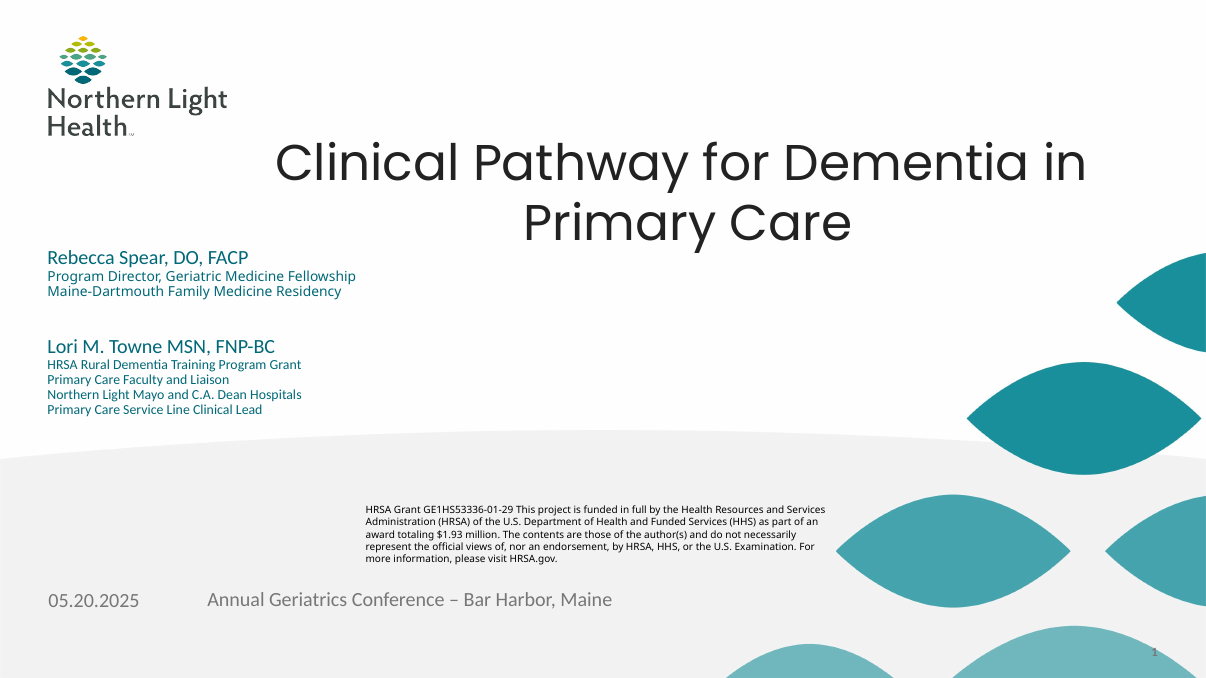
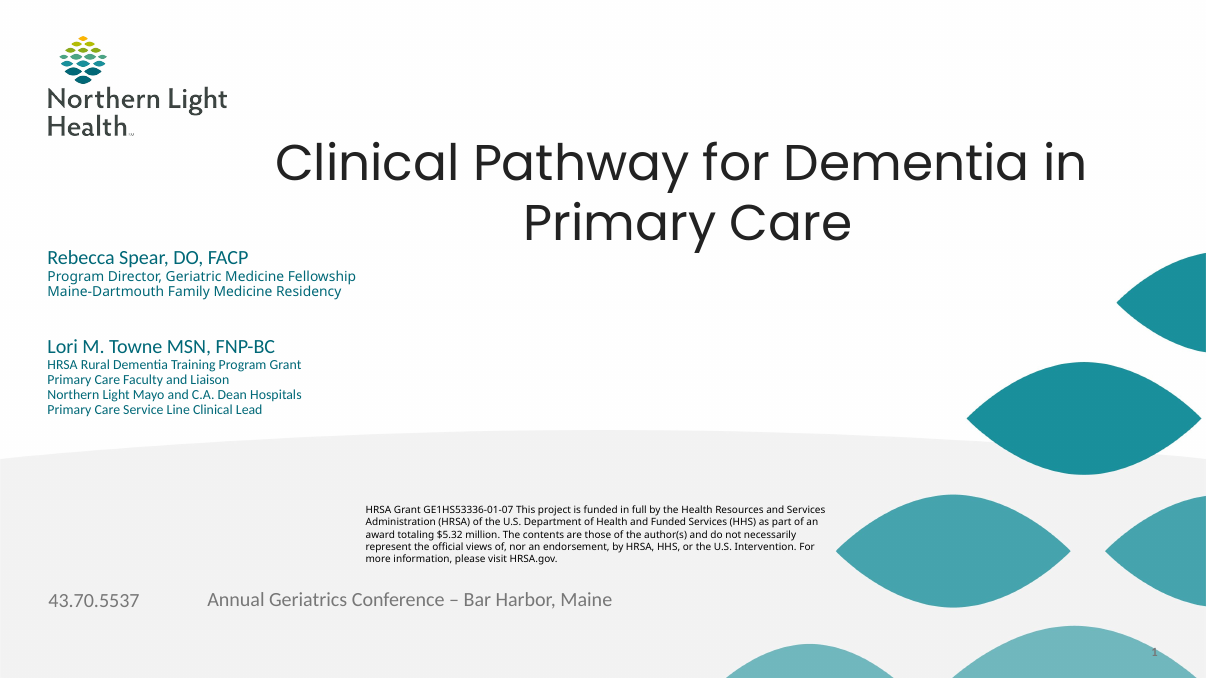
GE1HS53336-01-29: GE1HS53336-01-29 -> GE1HS53336-01-07
$1.93: $1.93 -> $5.32
Examination: Examination -> Intervention
05.20.2025: 05.20.2025 -> 43.70.5537
